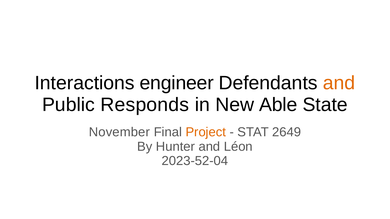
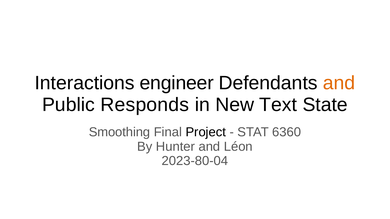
Able: Able -> Text
November: November -> Smoothing
Project colour: orange -> black
2649: 2649 -> 6360
2023-52-04: 2023-52-04 -> 2023-80-04
